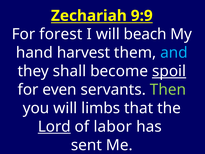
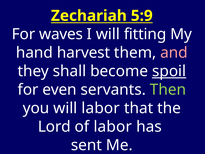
9:9: 9:9 -> 5:9
forest: forest -> waves
beach: beach -> fitting
and colour: light blue -> pink
will limbs: limbs -> labor
Lord underline: present -> none
